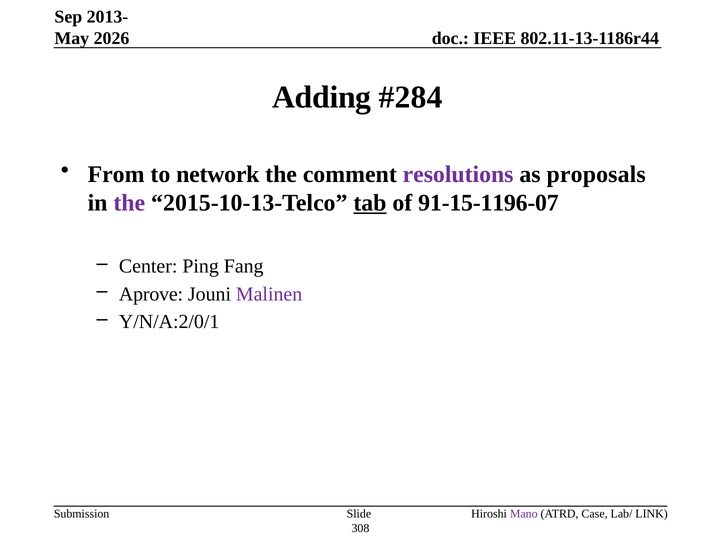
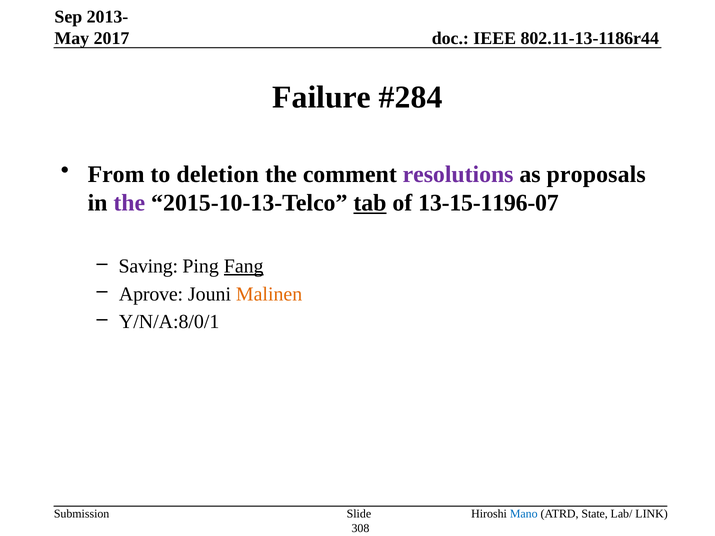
2026: 2026 -> 2017
Adding: Adding -> Failure
network: network -> deletion
91-15-1196-07: 91-15-1196-07 -> 13-15-1196-07
Center: Center -> Saving
Fang underline: none -> present
Malinen colour: purple -> orange
Y/N/A:2/0/1: Y/N/A:2/0/1 -> Y/N/A:8/0/1
Mano colour: purple -> blue
Case: Case -> State
